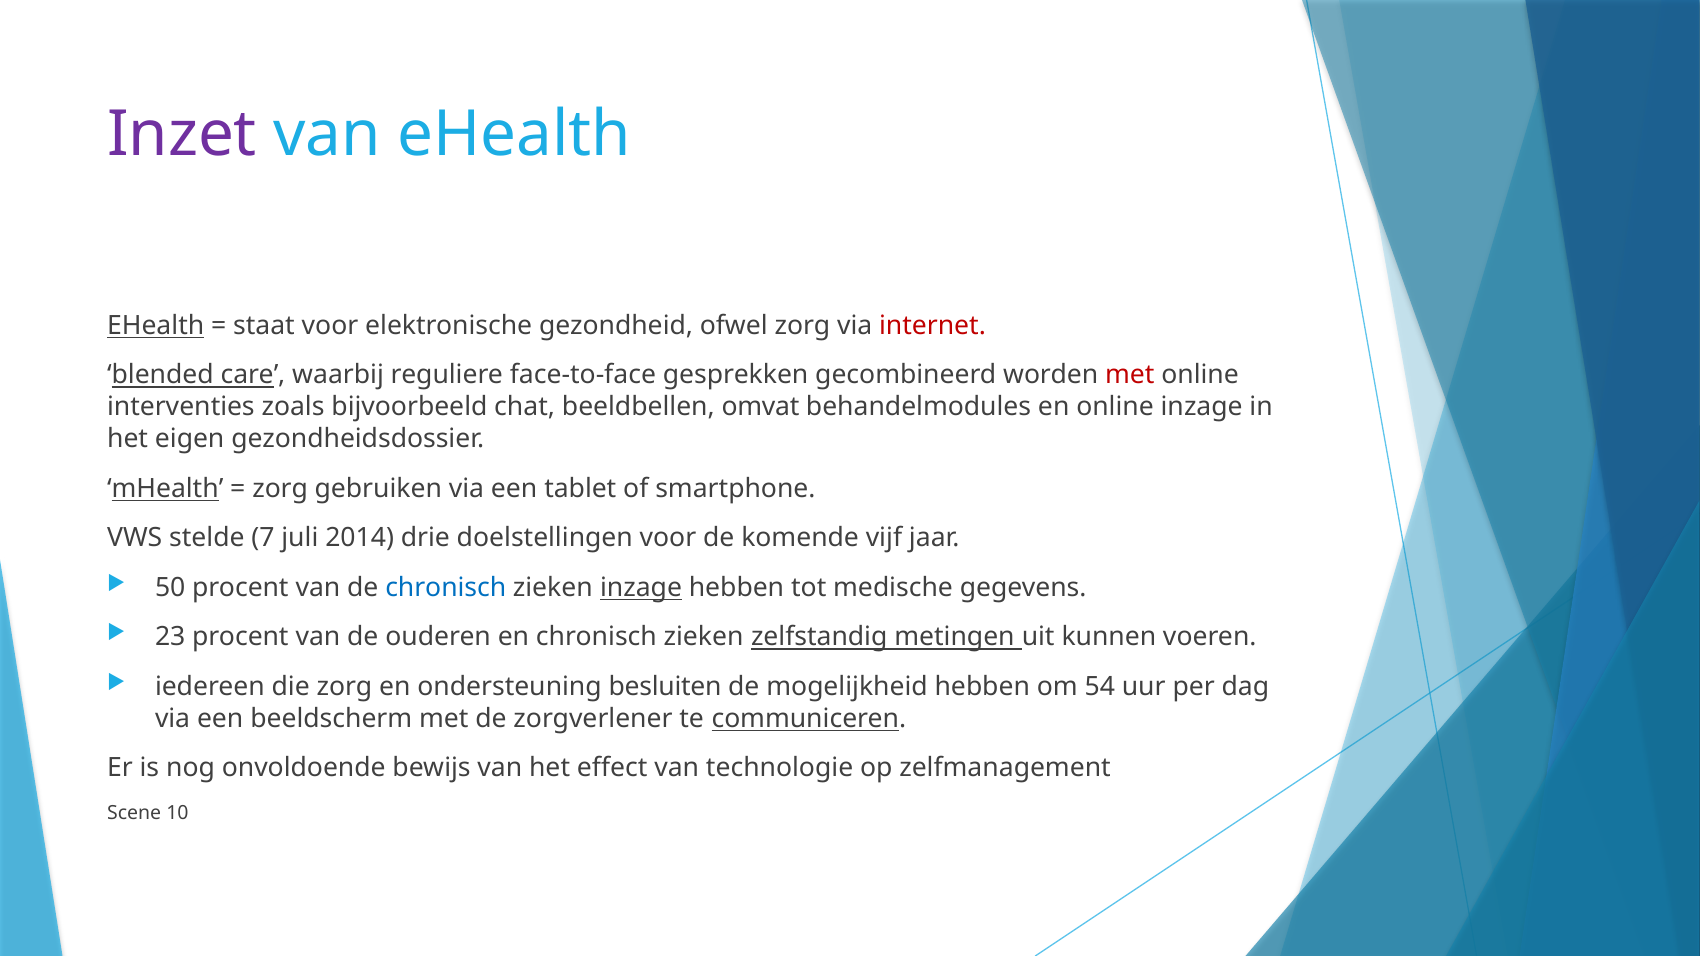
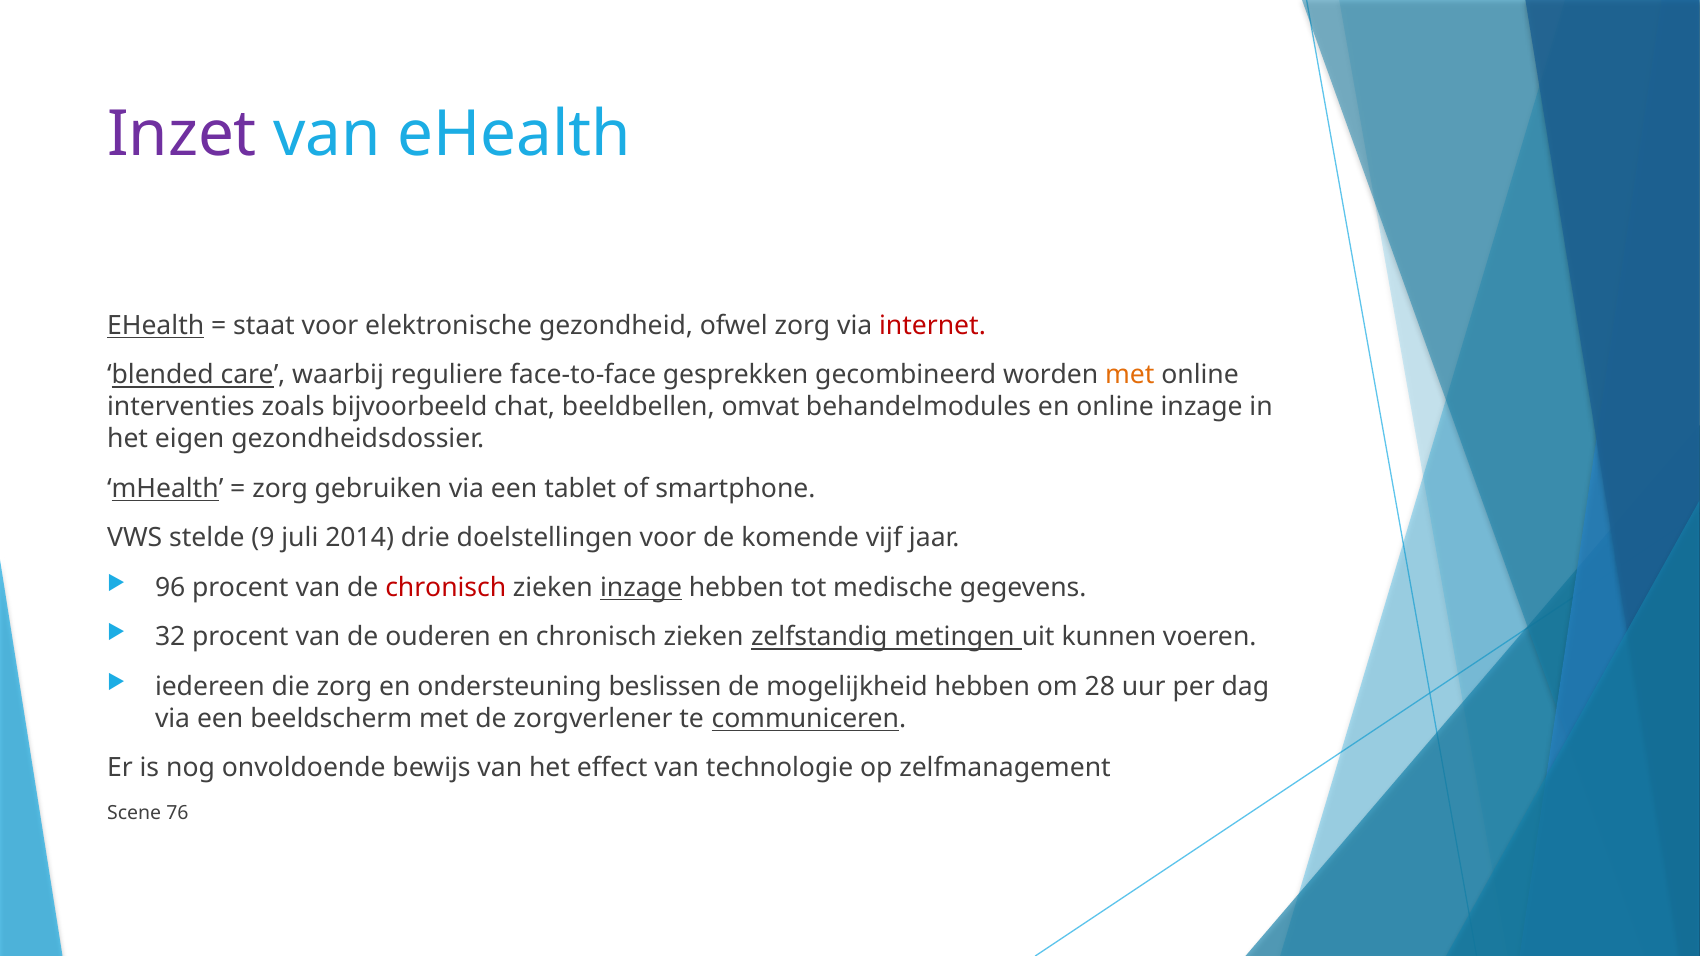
met at (1130, 375) colour: red -> orange
7: 7 -> 9
50: 50 -> 96
chronisch at (446, 588) colour: blue -> red
23: 23 -> 32
besluiten: besluiten -> beslissen
54: 54 -> 28
10: 10 -> 76
